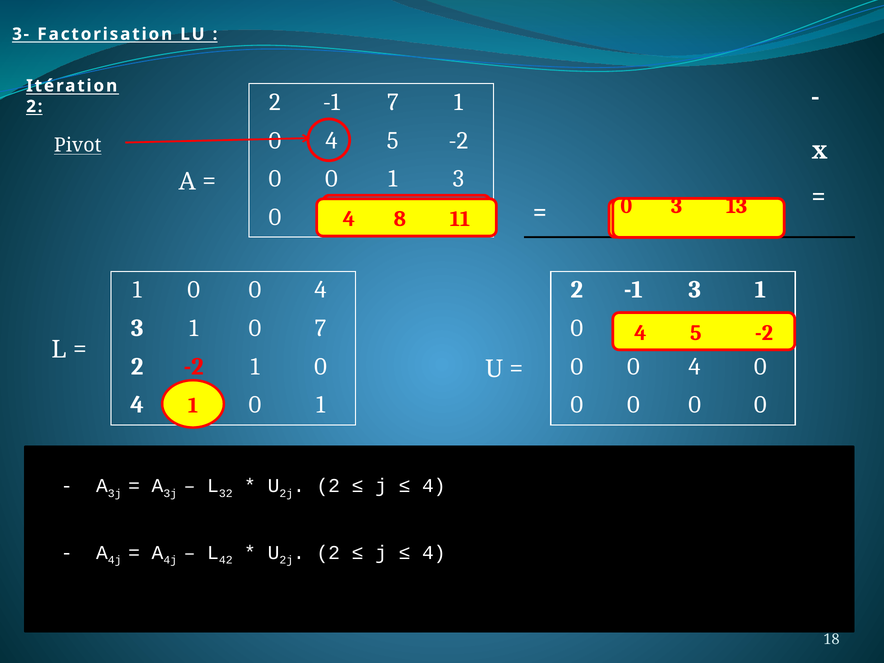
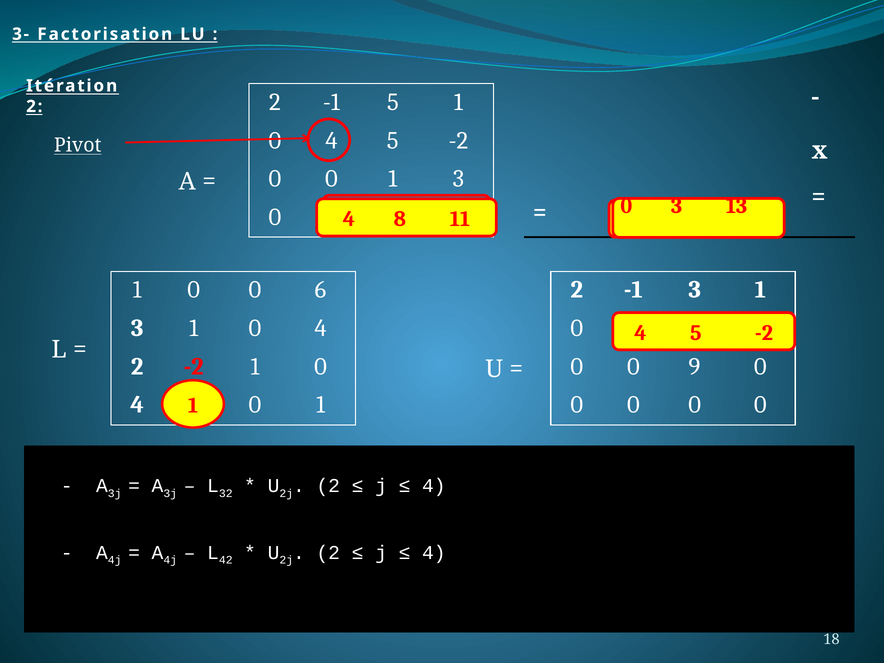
-1 7: 7 -> 5
1 0 0 4: 4 -> 6
7 at (320, 328): 7 -> 4
4 at (694, 367): 4 -> 9
